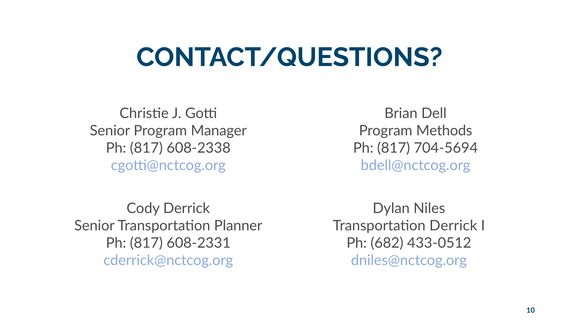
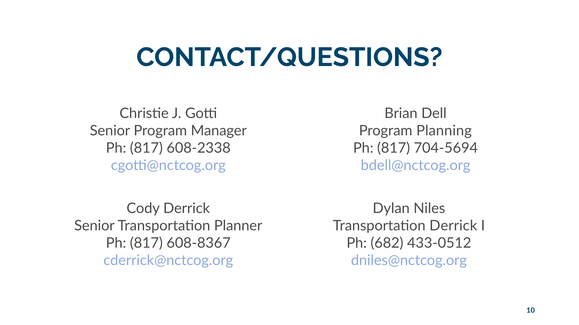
Methods: Methods -> Planning
608-2331: 608-2331 -> 608-8367
